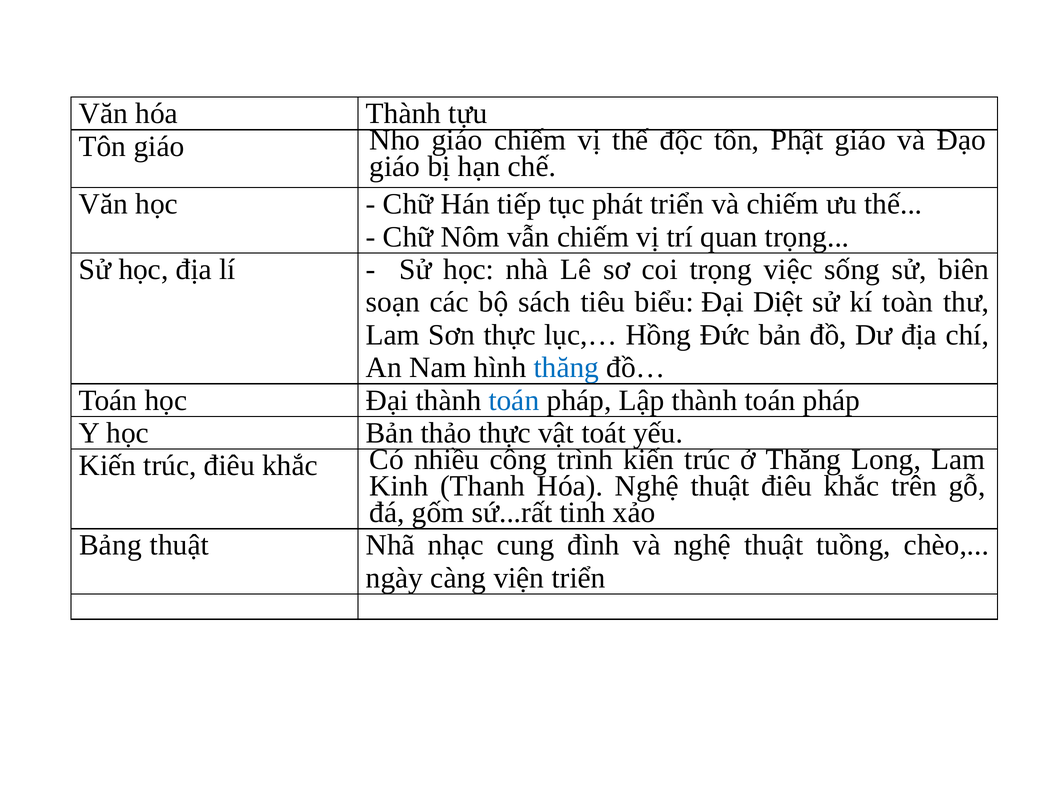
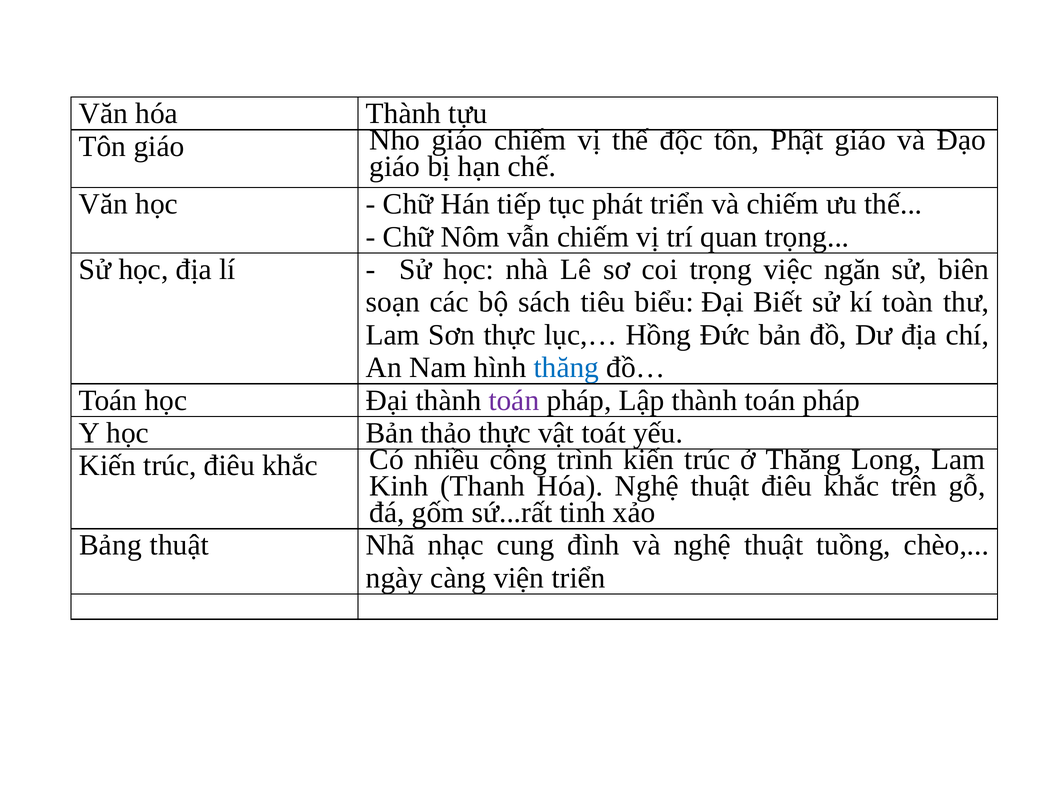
sống: sống -> ngăn
Diệt: Diệt -> Biết
toán at (514, 400) colour: blue -> purple
